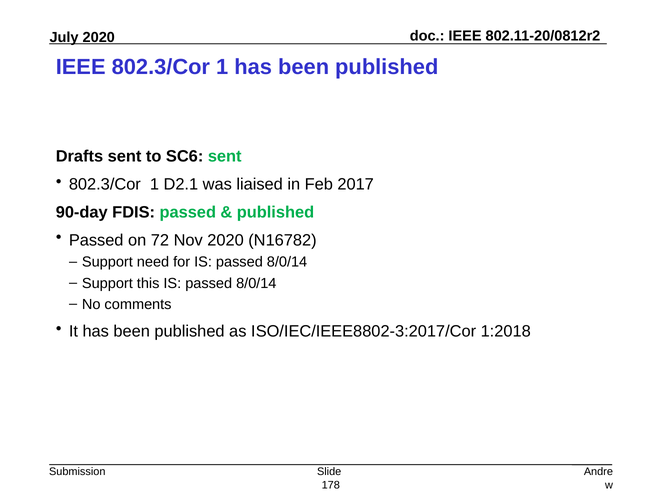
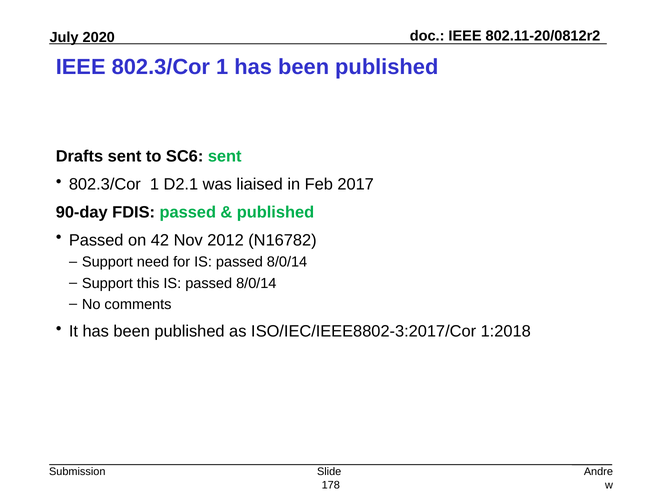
72: 72 -> 42
Nov 2020: 2020 -> 2012
